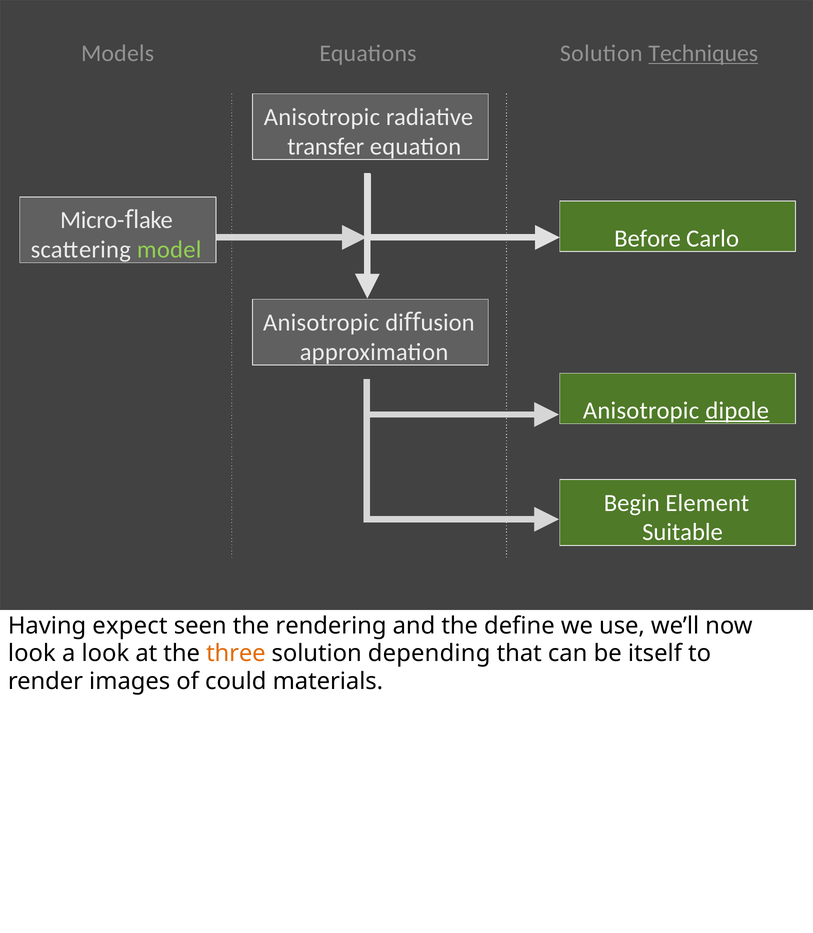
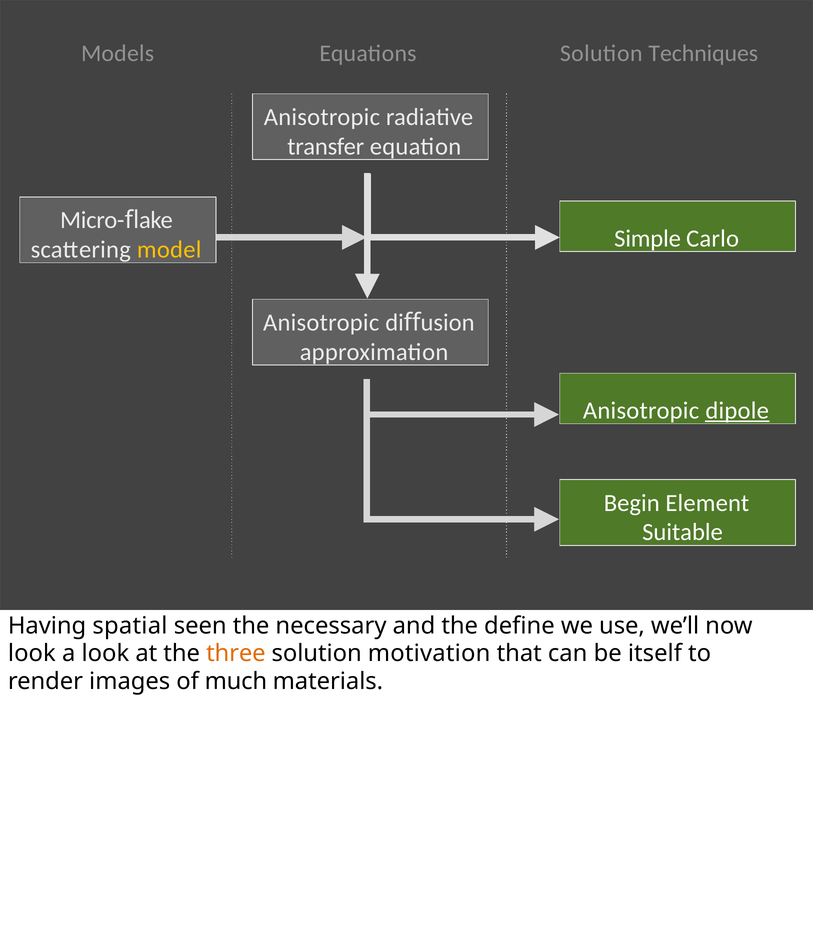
Techniques underline: present -> none
Before: Before -> Simple
model colour: light green -> yellow
expect: expect -> spatial
rendering: rendering -> necessary
depending: depending -> motivation
could: could -> much
